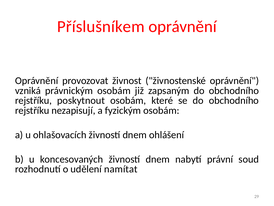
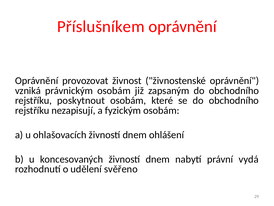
soud: soud -> vydá
namítat: namítat -> svěřeno
